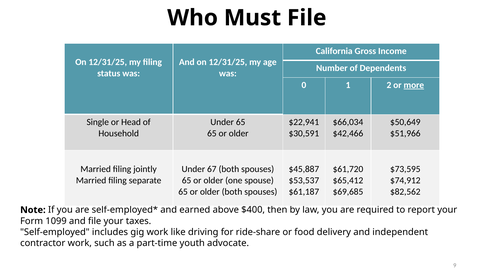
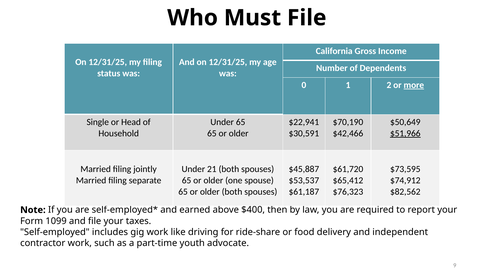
$66,034: $66,034 -> $70,190
$51,966 underline: none -> present
67: 67 -> 21
$69,685: $69,685 -> $76,323
